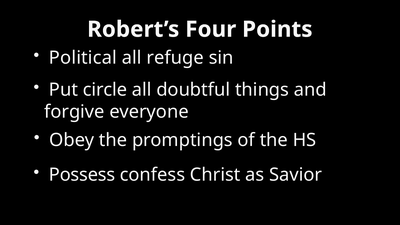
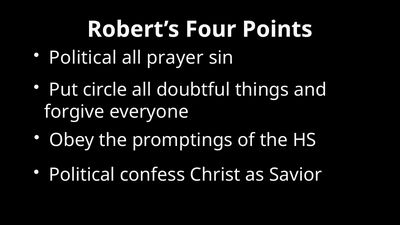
refuge: refuge -> prayer
Possess at (82, 175): Possess -> Political
